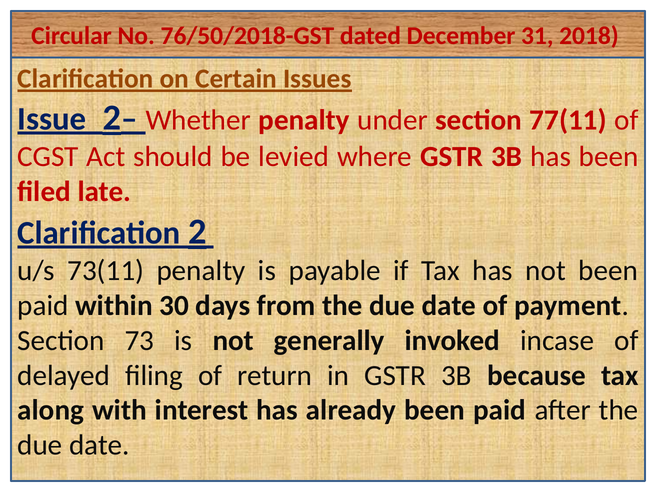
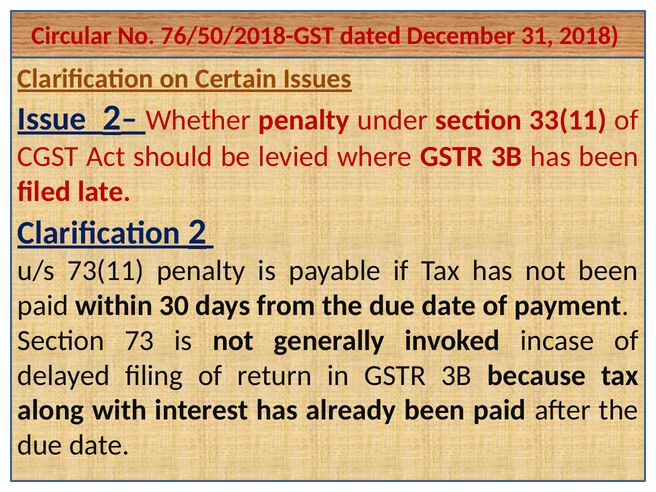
77(11: 77(11 -> 33(11
